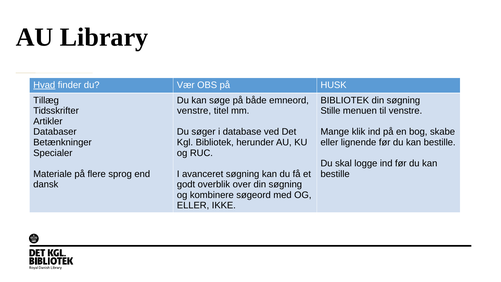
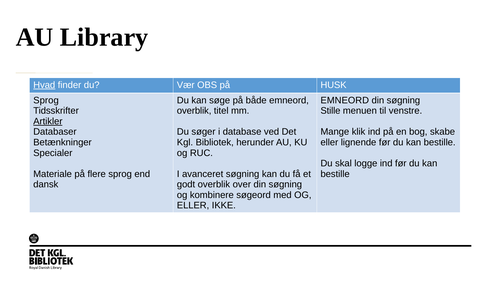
Tillæg at (46, 100): Tillæg -> Sprog
BIBLIOTEK at (345, 100): BIBLIOTEK -> EMNEORD
venstre at (194, 111): venstre -> overblik
Artikler underline: none -> present
